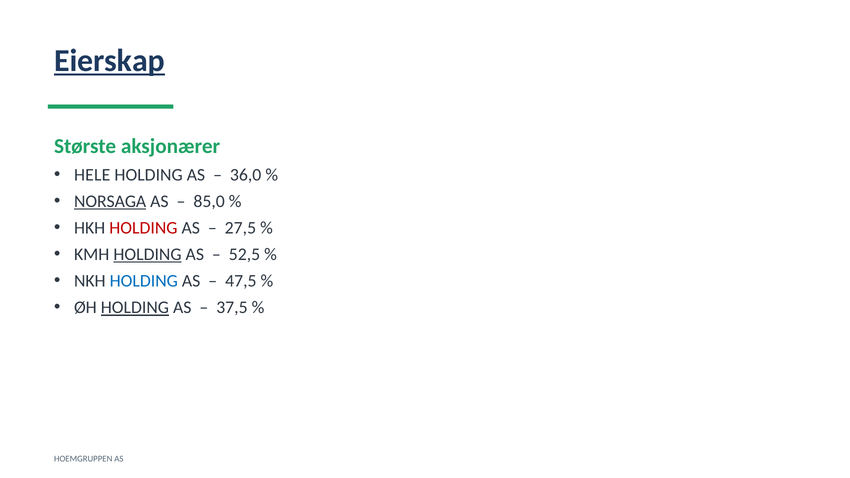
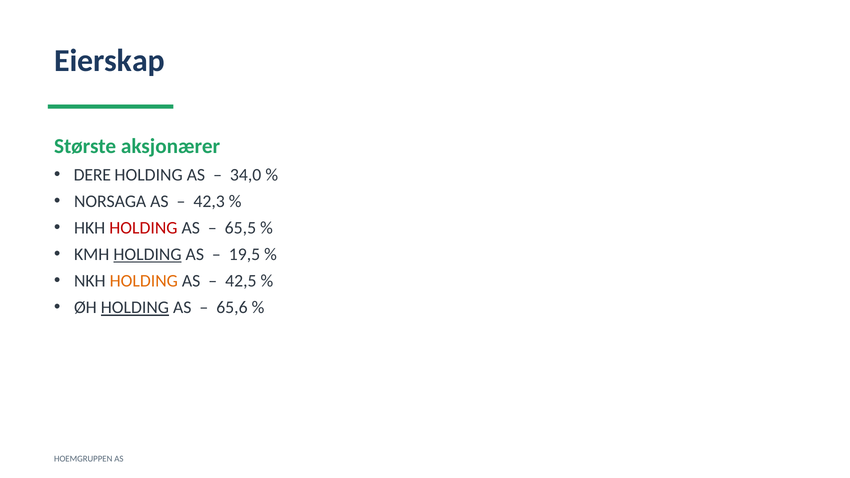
Eierskap underline: present -> none
HELE: HELE -> DERE
36,0: 36,0 -> 34,0
NORSAGA underline: present -> none
85,0: 85,0 -> 42,3
27,5: 27,5 -> 65,5
52,5: 52,5 -> 19,5
HOLDING at (144, 281) colour: blue -> orange
47,5: 47,5 -> 42,5
37,5: 37,5 -> 65,6
